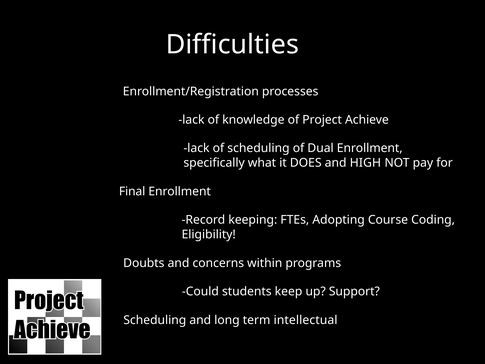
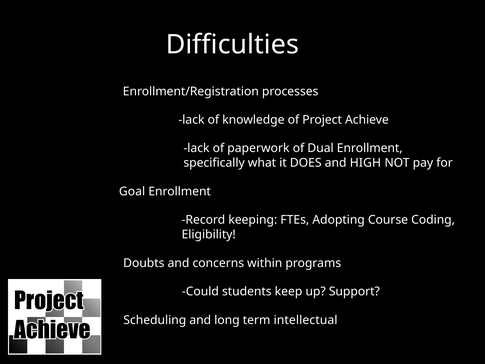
of scheduling: scheduling -> paperwork
Final: Final -> Goal
